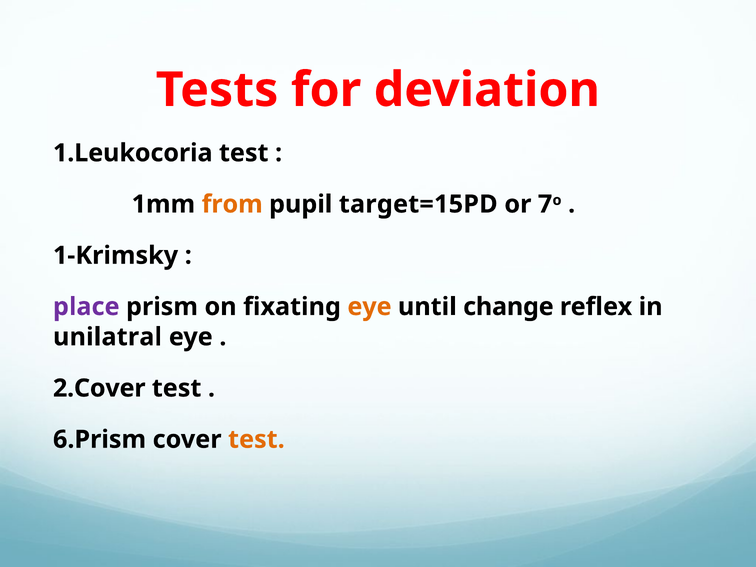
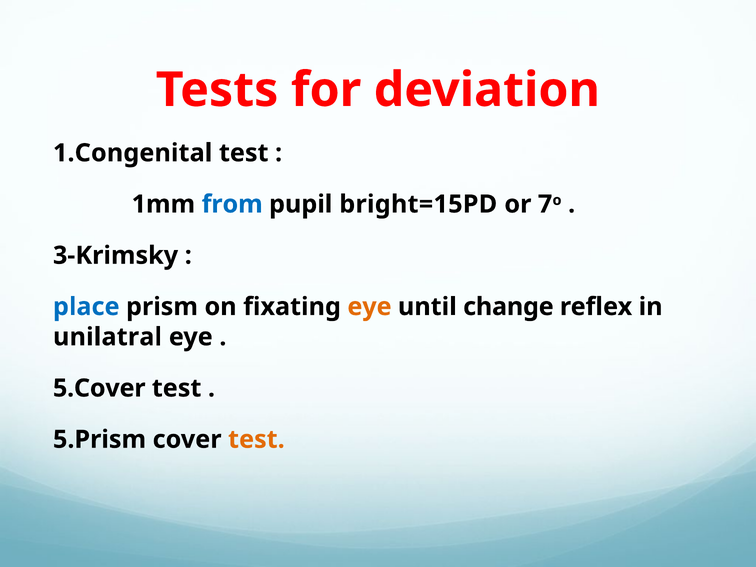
1.Leukocoria: 1.Leukocoria -> 1.Congenital
from colour: orange -> blue
target=15PD: target=15PD -> bright=15PD
1-Krimsky: 1-Krimsky -> 3-Krimsky
place colour: purple -> blue
2.Cover: 2.Cover -> 5.Cover
6.Prism: 6.Prism -> 5.Prism
